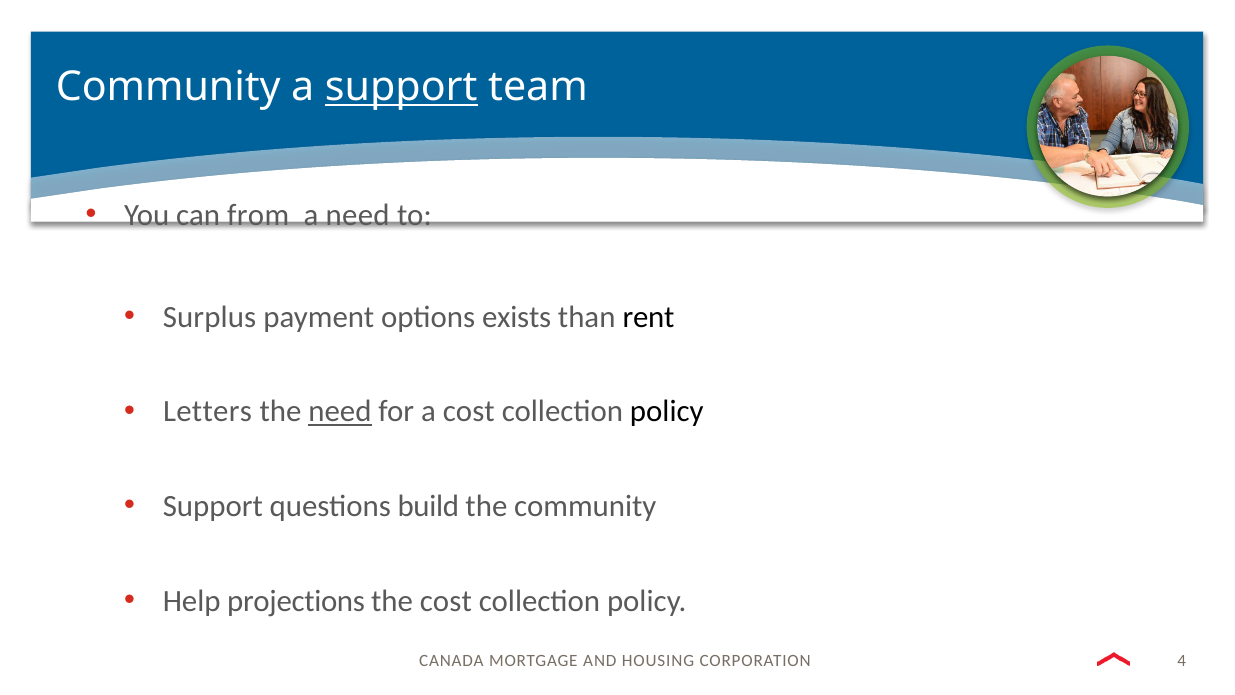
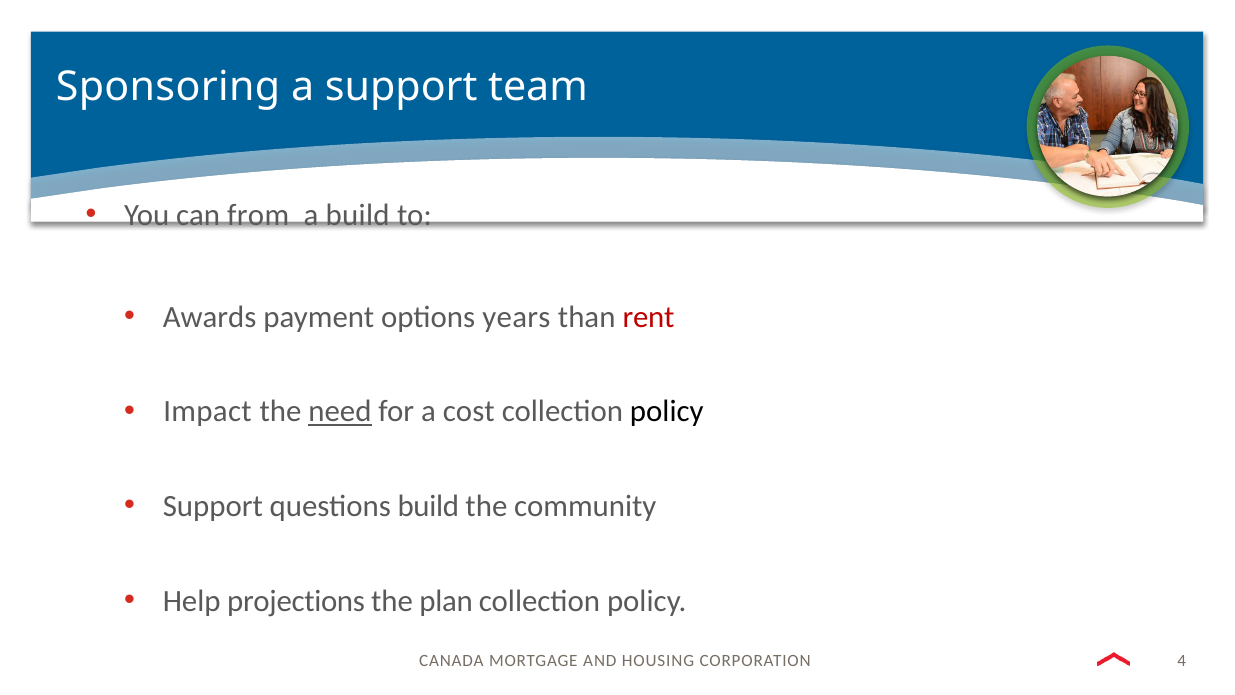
Community at (168, 87): Community -> Sponsoring
support at (401, 87) underline: present -> none
a need: need -> build
Surplus: Surplus -> Awards
exists: exists -> years
rent colour: black -> red
Letters: Letters -> Impact
the cost: cost -> plan
